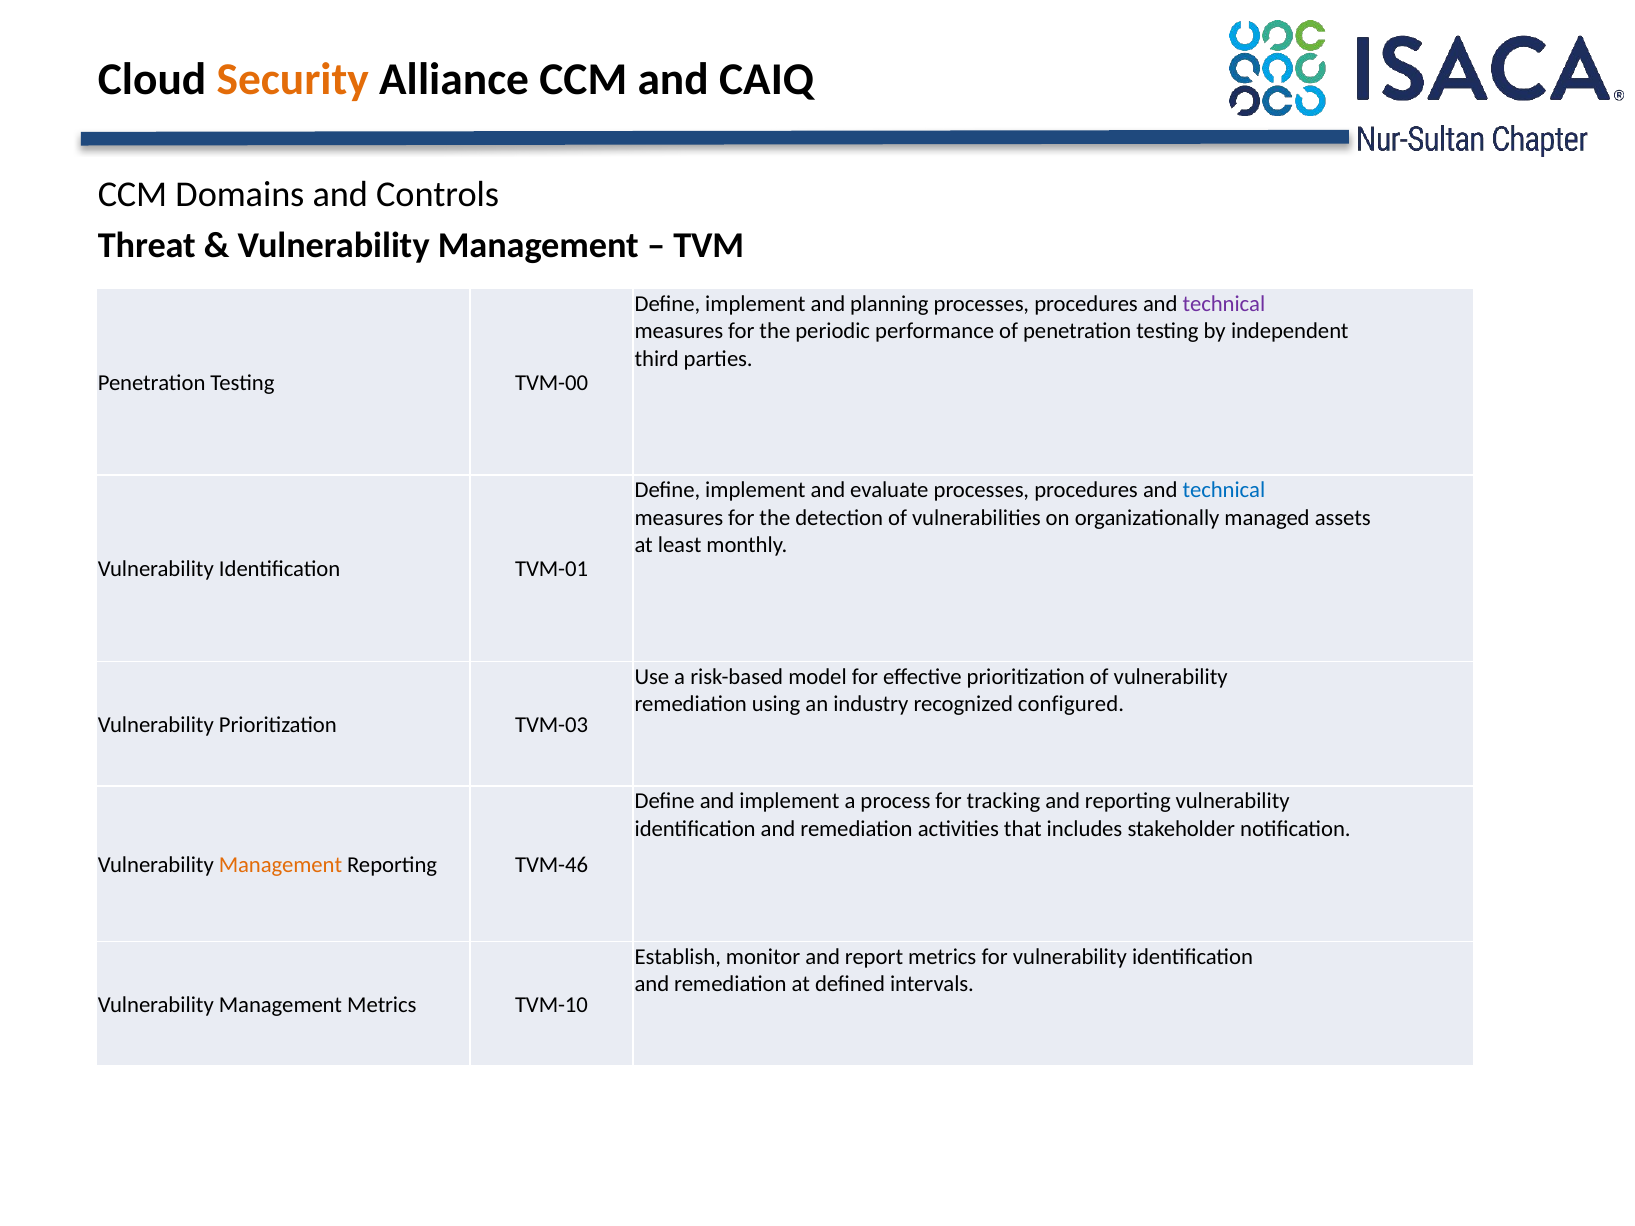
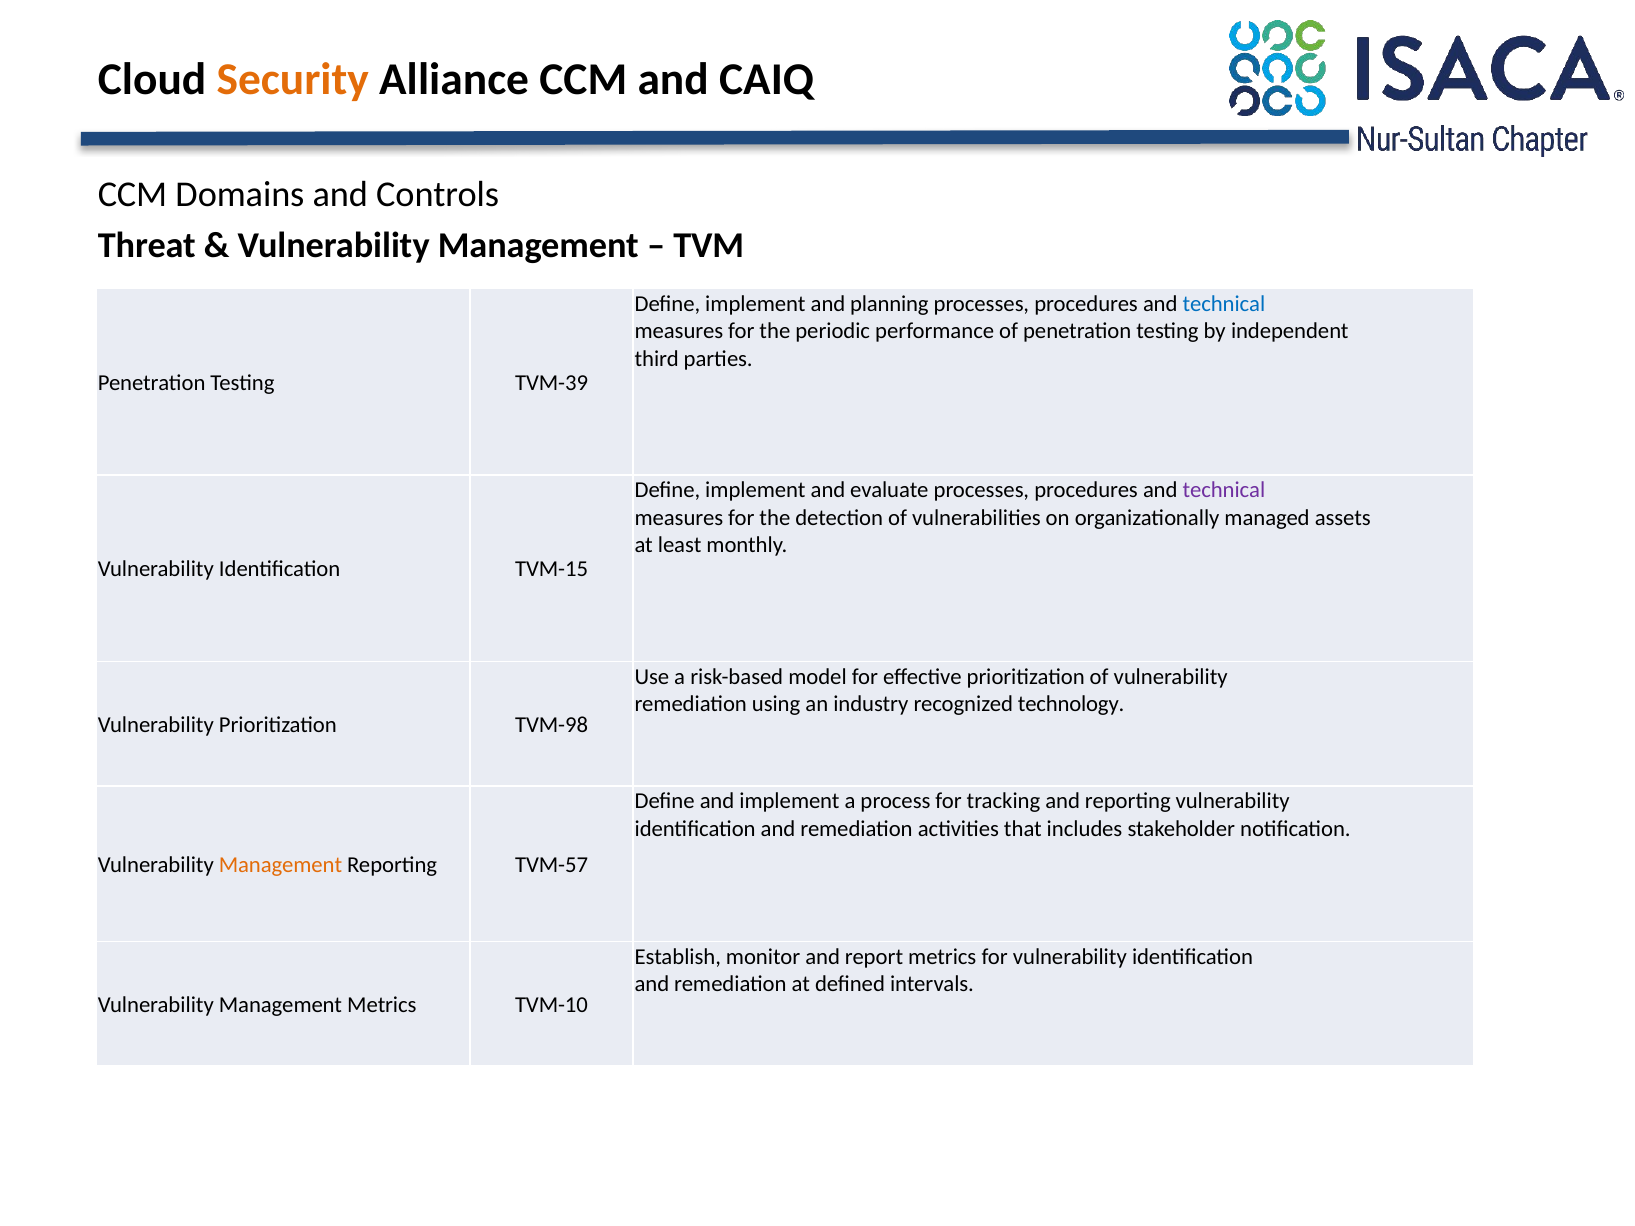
technical at (1224, 304) colour: purple -> blue
TVM-00: TVM-00 -> TVM-39
technical at (1224, 490) colour: blue -> purple
TVM-01: TVM-01 -> TVM-15
configured: configured -> technology
TVM-03: TVM-03 -> TVM-98
TVM-46: TVM-46 -> TVM-57
